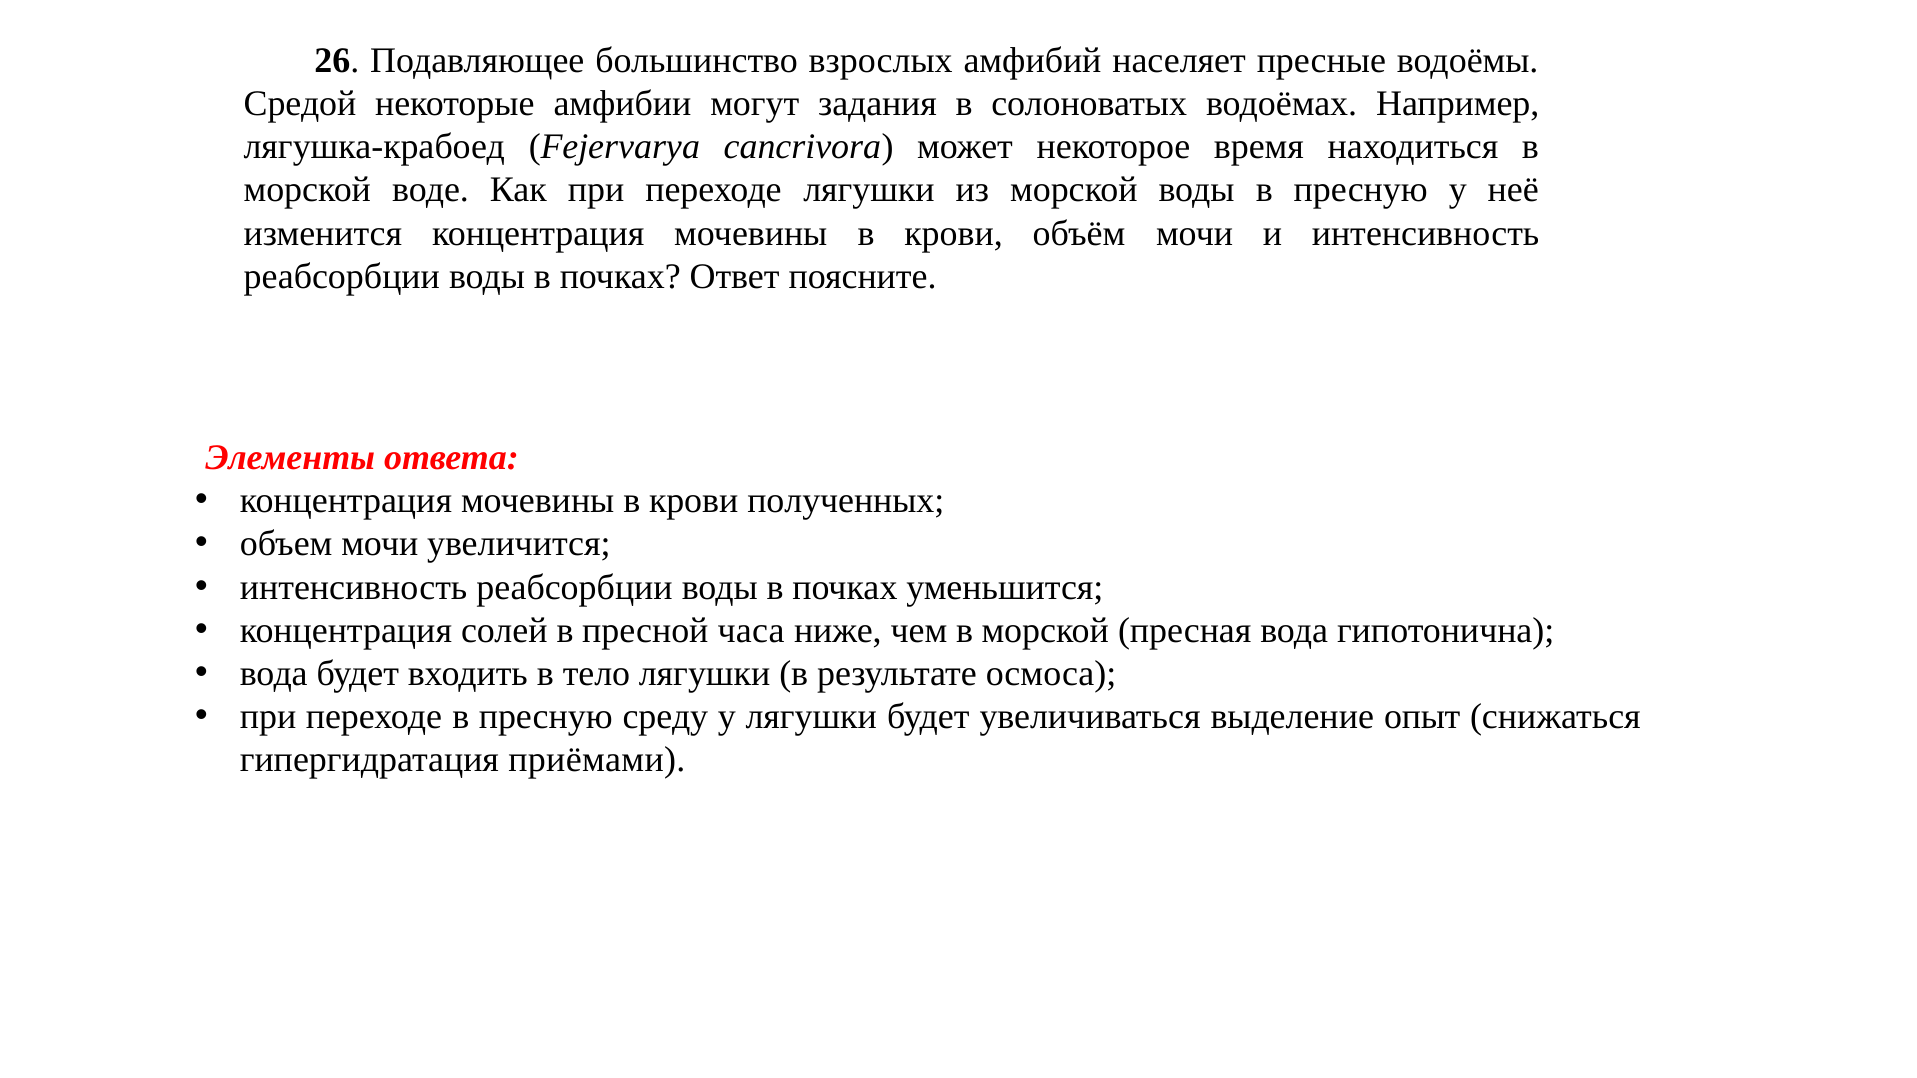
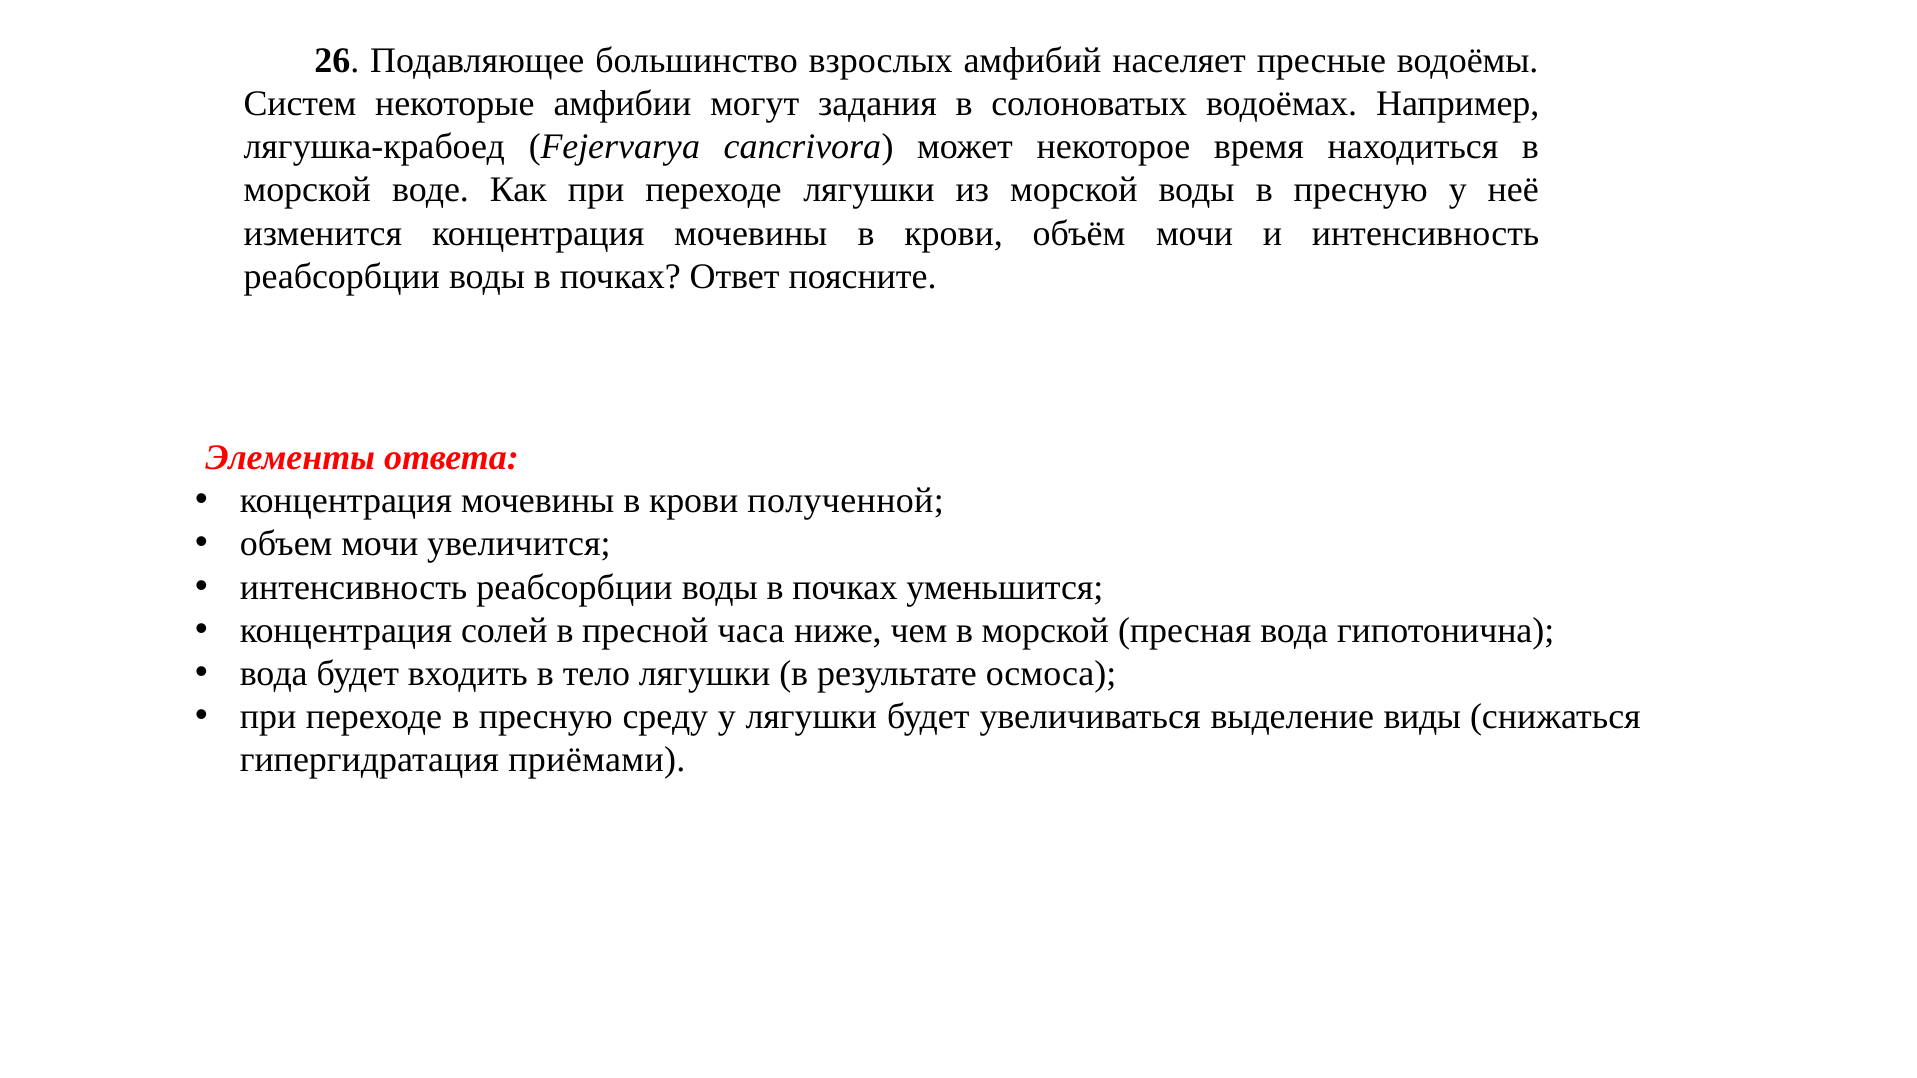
Средой: Средой -> Систем
полученных: полученных -> полученной
опыт: опыт -> виды
